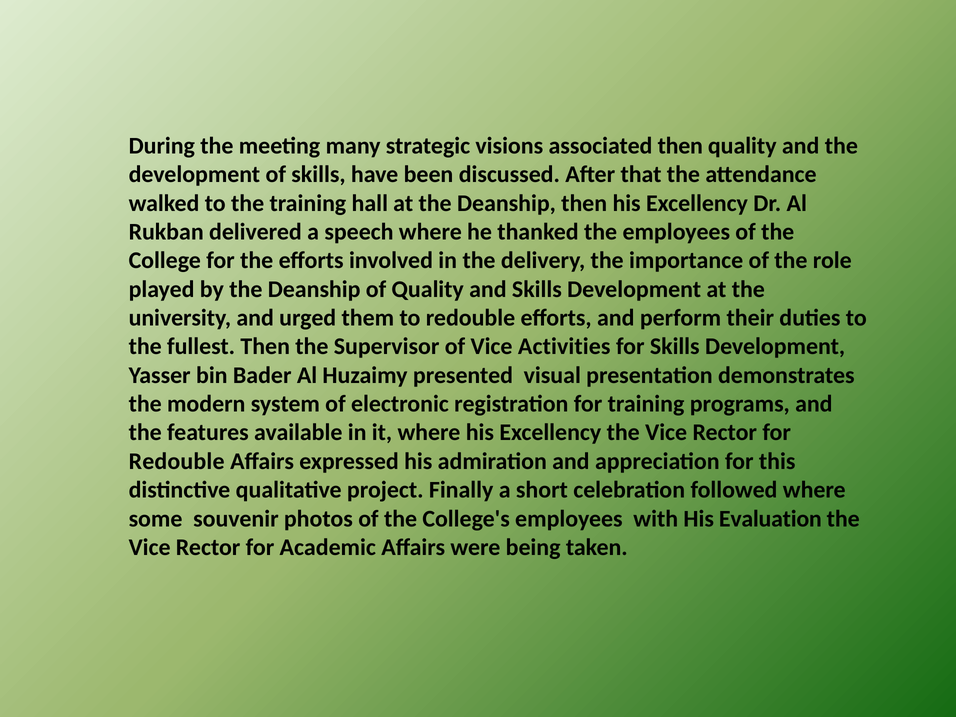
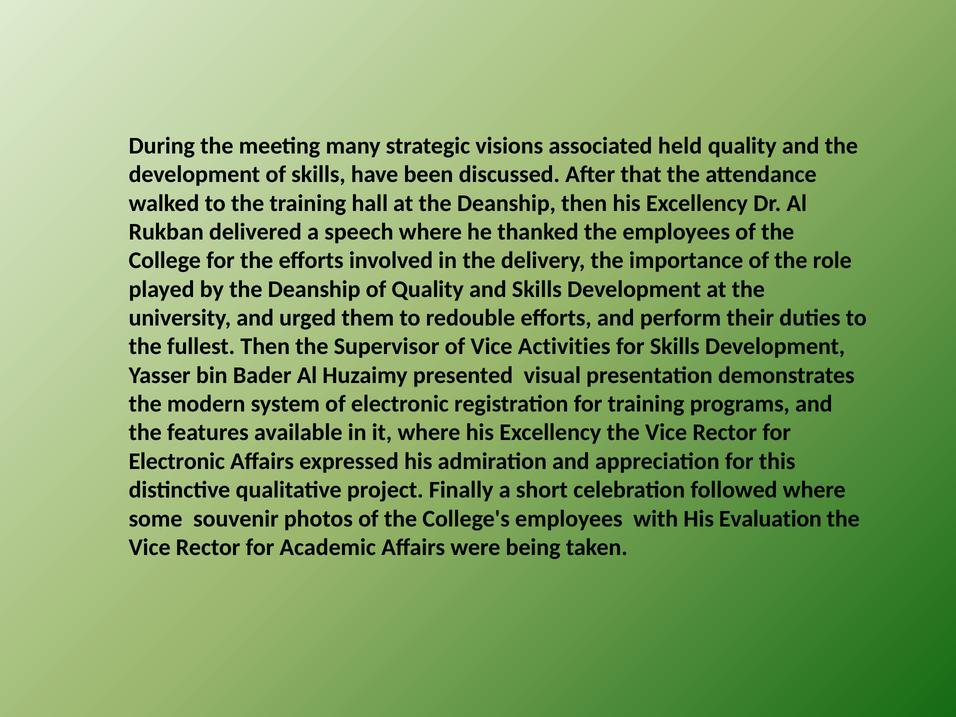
associated then: then -> held
Redouble at (177, 461): Redouble -> Electronic
